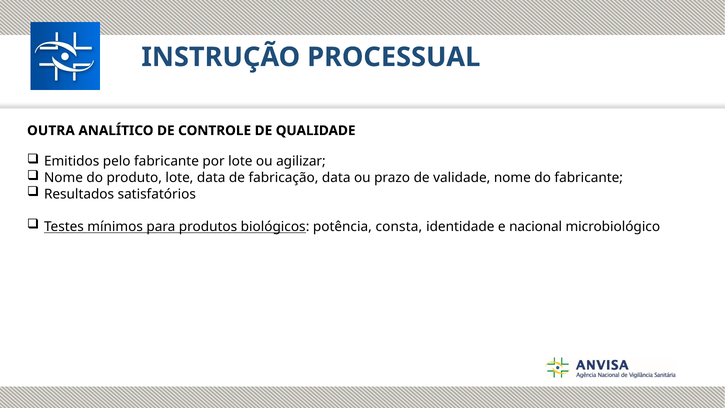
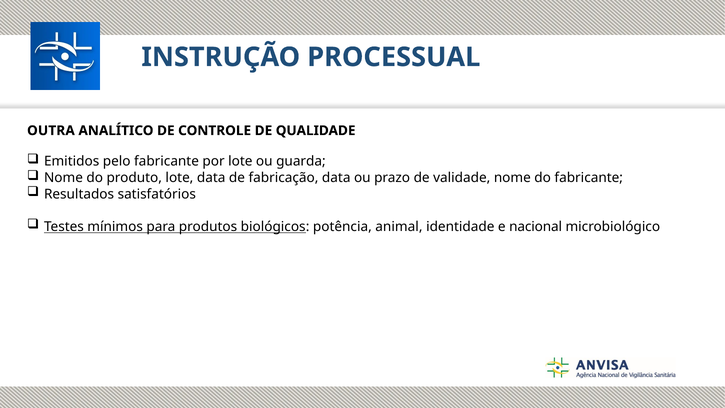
agilizar: agilizar -> guarda
consta: consta -> animal
